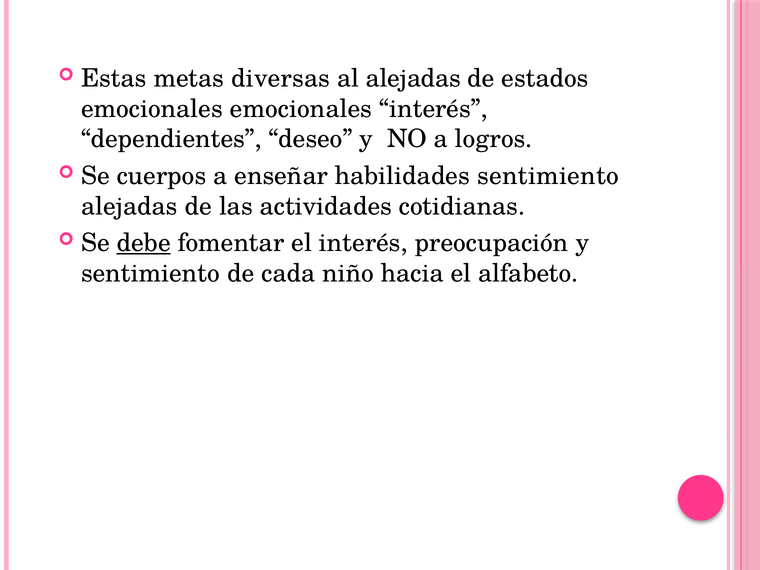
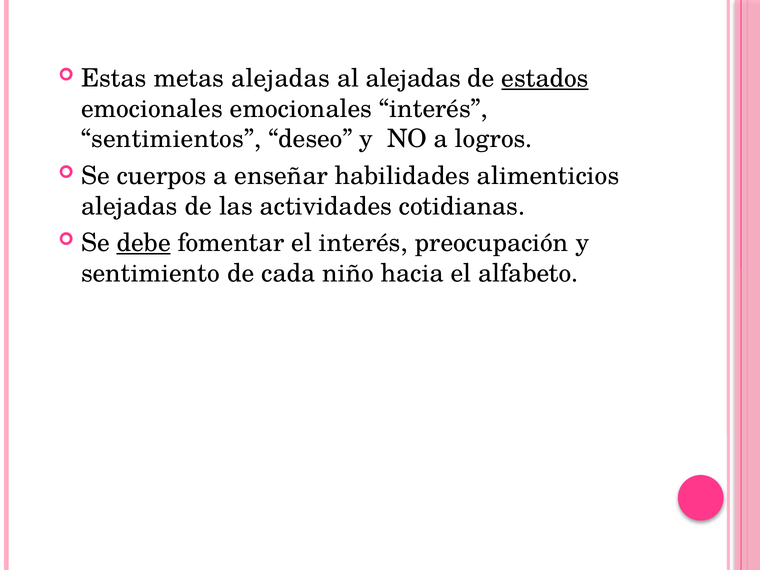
metas diversas: diversas -> alejadas
estados underline: none -> present
dependientes: dependientes -> sentimientos
habilidades sentimiento: sentimiento -> alimenticios
